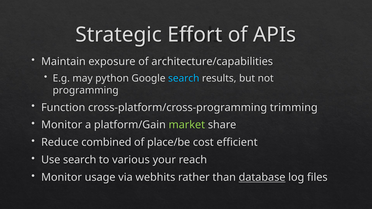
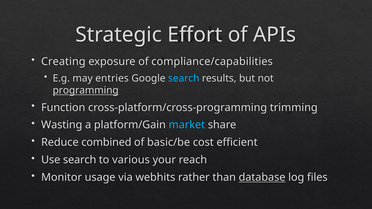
Maintain: Maintain -> Creating
architecture/capabilities: architecture/capabilities -> compliance/capabilities
python: python -> entries
programming underline: none -> present
Monitor at (62, 125): Monitor -> Wasting
market colour: light green -> light blue
place/be: place/be -> basic/be
